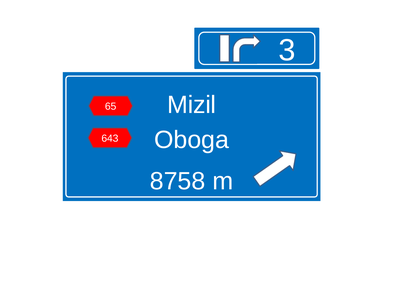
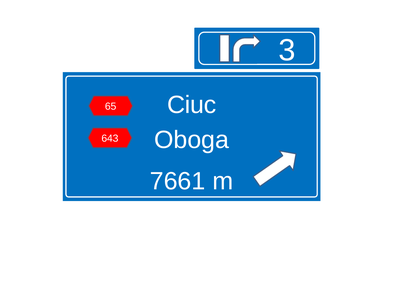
Mizil: Mizil -> Ciuc
8758: 8758 -> 7661
